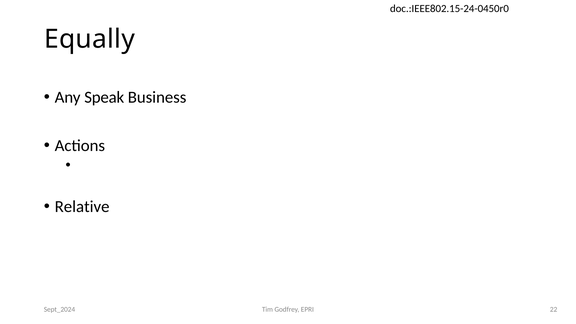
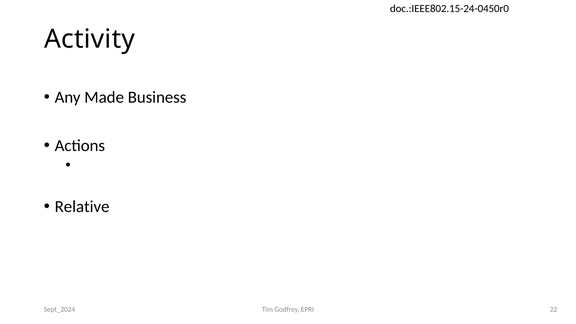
Equally: Equally -> Activity
Speak: Speak -> Made
